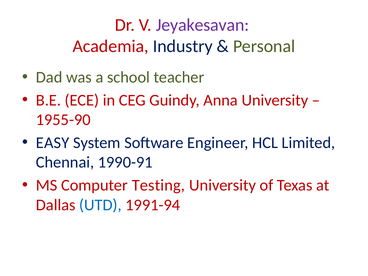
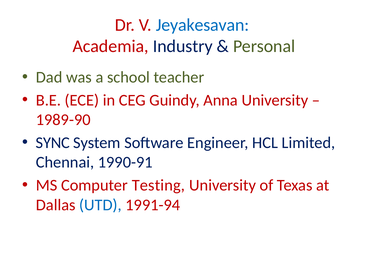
Jeyakesavan colour: purple -> blue
1955-90: 1955-90 -> 1989-90
EASY: EASY -> SYNC
